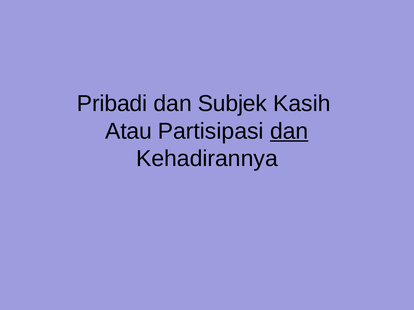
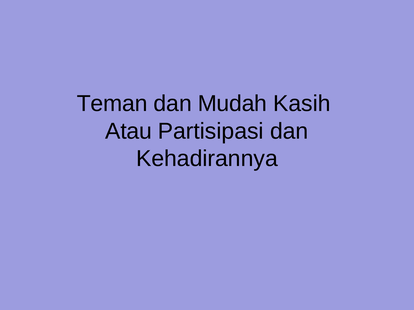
Pribadi: Pribadi -> Teman
Subjek: Subjek -> Mudah
dan at (289, 131) underline: present -> none
